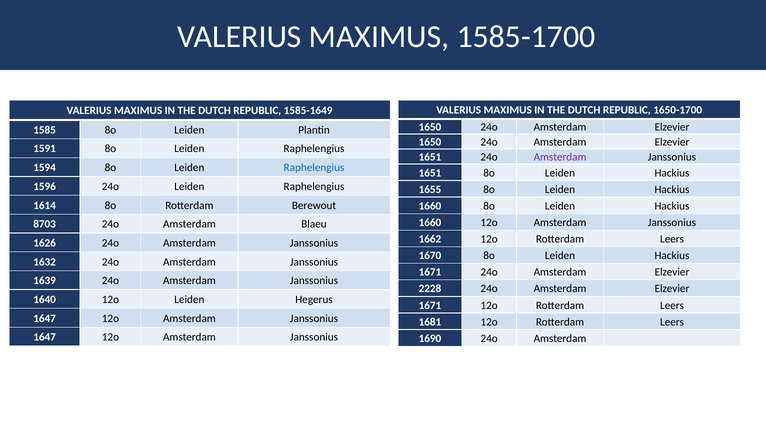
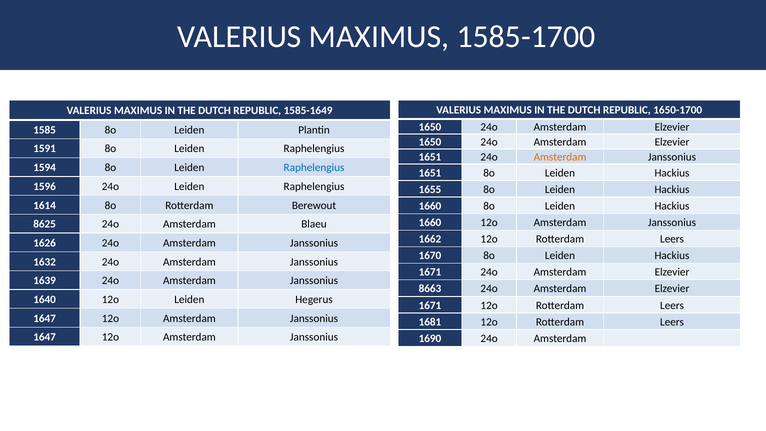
Amsterdam at (560, 157) colour: purple -> orange
8703: 8703 -> 8625
2228: 2228 -> 8663
